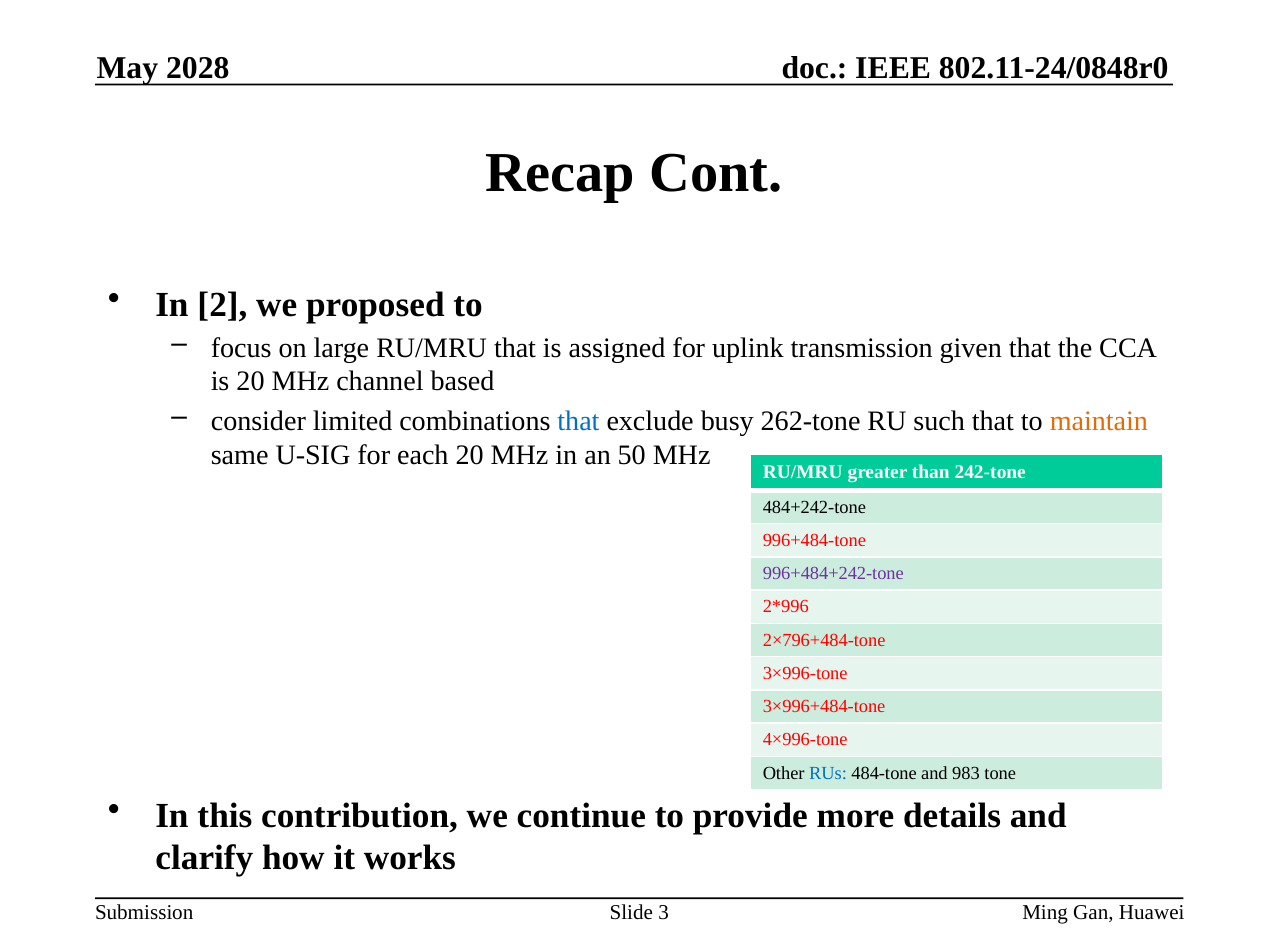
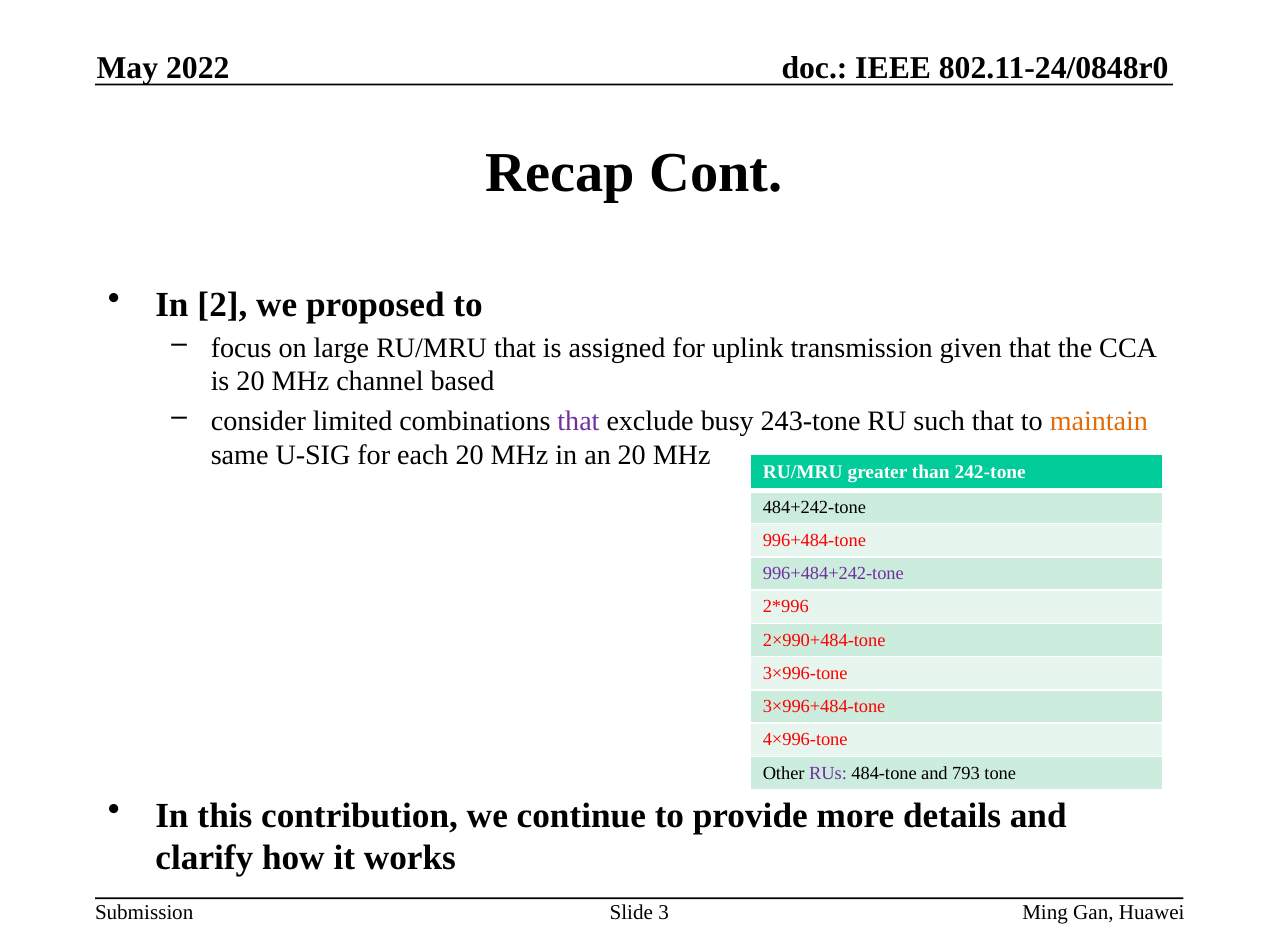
2028: 2028 -> 2022
that at (578, 421) colour: blue -> purple
262-tone: 262-tone -> 243-tone
an 50: 50 -> 20
2×796+484-tone: 2×796+484-tone -> 2×990+484-tone
RUs colour: blue -> purple
983: 983 -> 793
